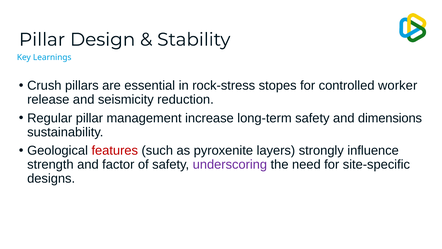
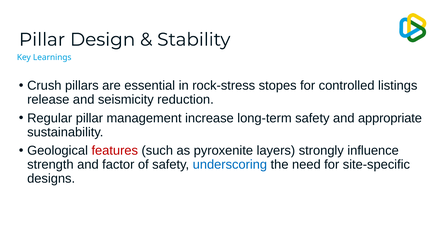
worker: worker -> listings
dimensions: dimensions -> appropriate
underscoring colour: purple -> blue
